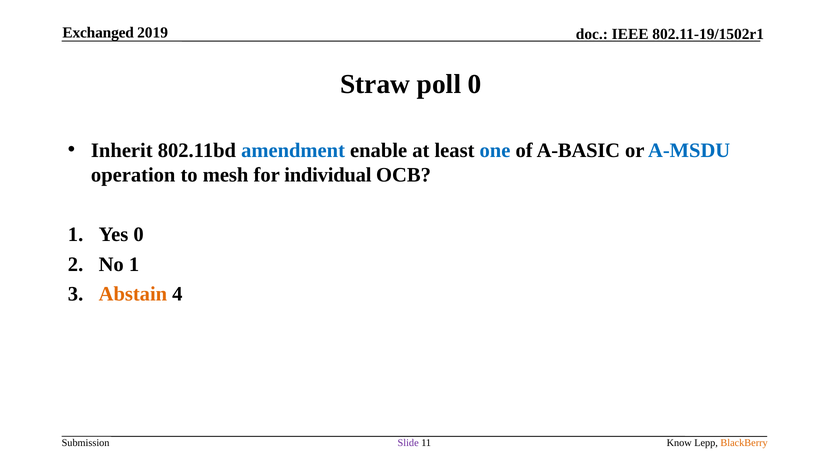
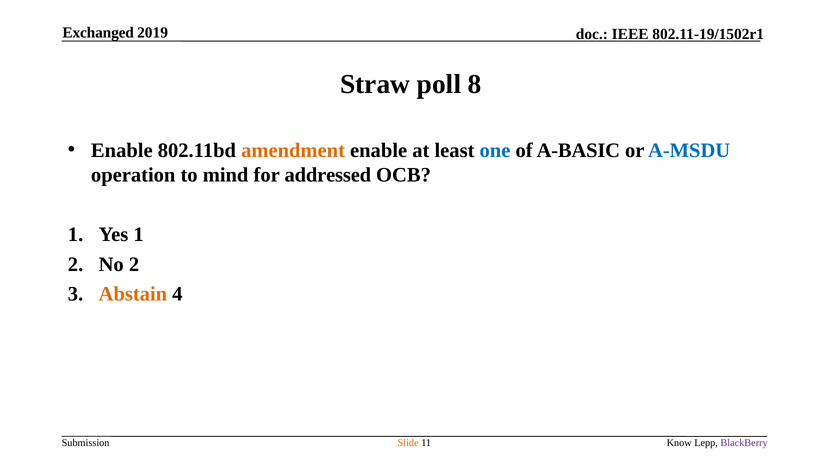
poll 0: 0 -> 8
Inherit at (122, 150): Inherit -> Enable
amendment colour: blue -> orange
mesh: mesh -> mind
individual: individual -> addressed
Yes 0: 0 -> 1
No 1: 1 -> 2
Slide colour: purple -> orange
BlackBerry colour: orange -> purple
